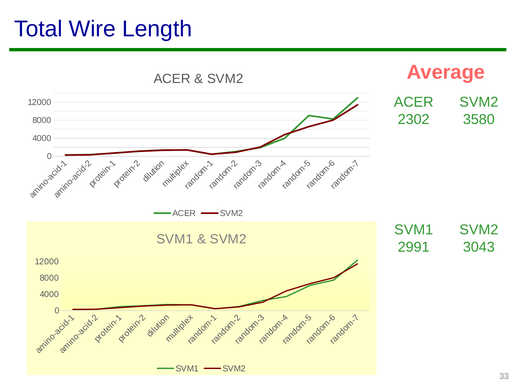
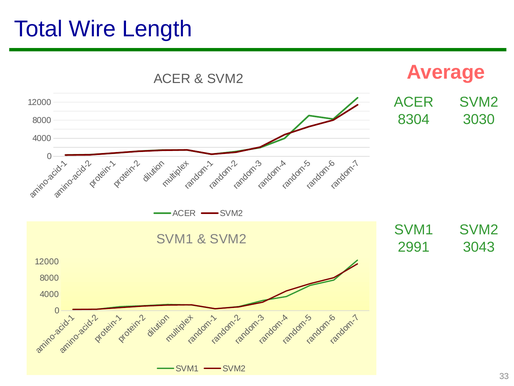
2302: 2302 -> 8304
3580: 3580 -> 3030
